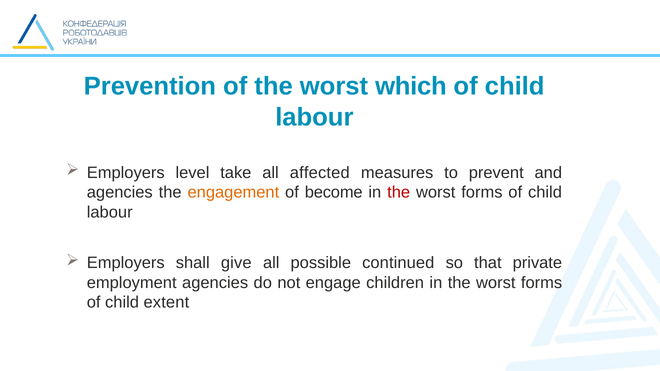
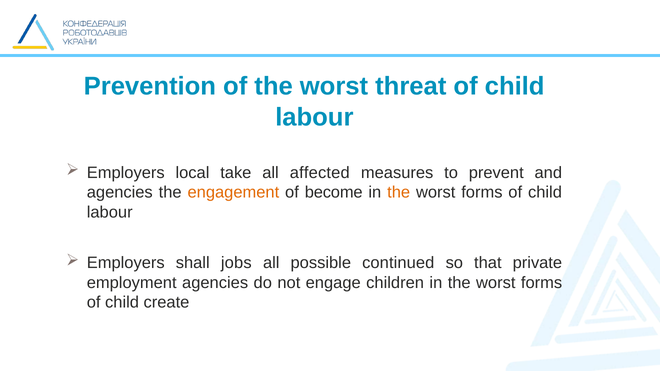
which: which -> threat
level: level -> local
the at (399, 193) colour: red -> orange
give: give -> jobs
extent: extent -> create
